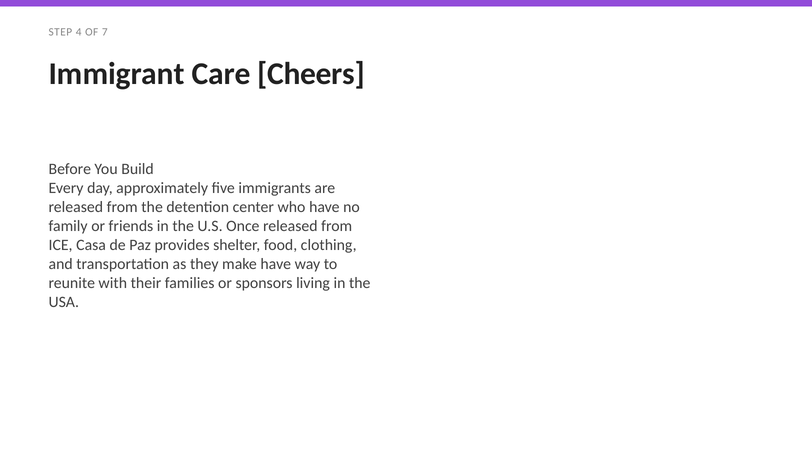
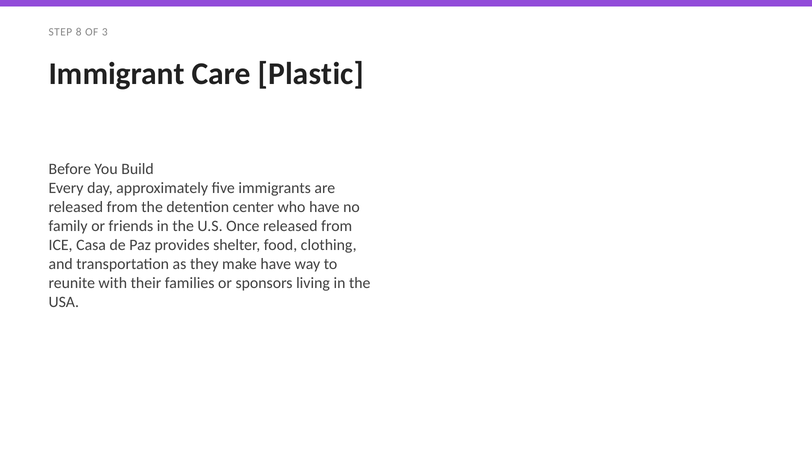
4: 4 -> 8
7: 7 -> 3
Cheers: Cheers -> Plastic
